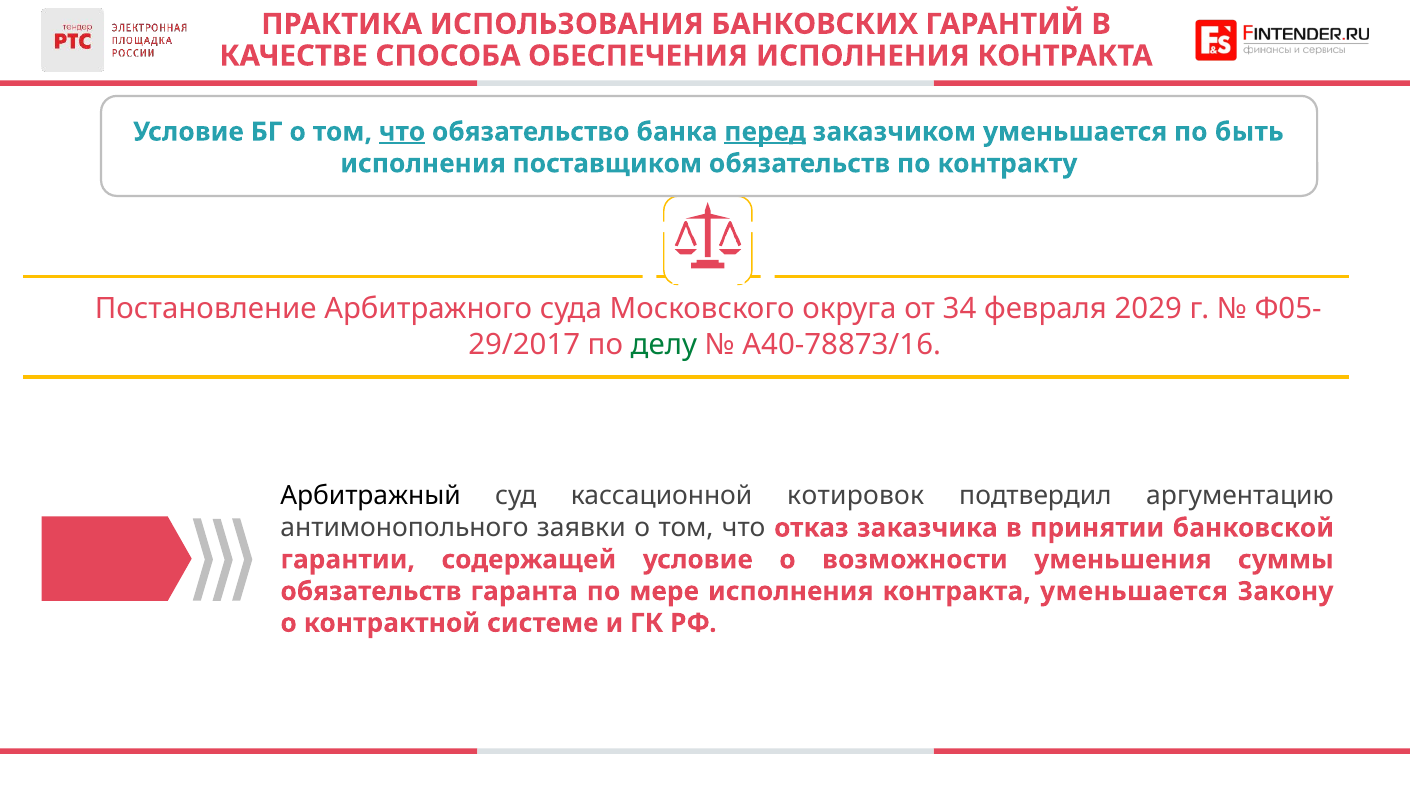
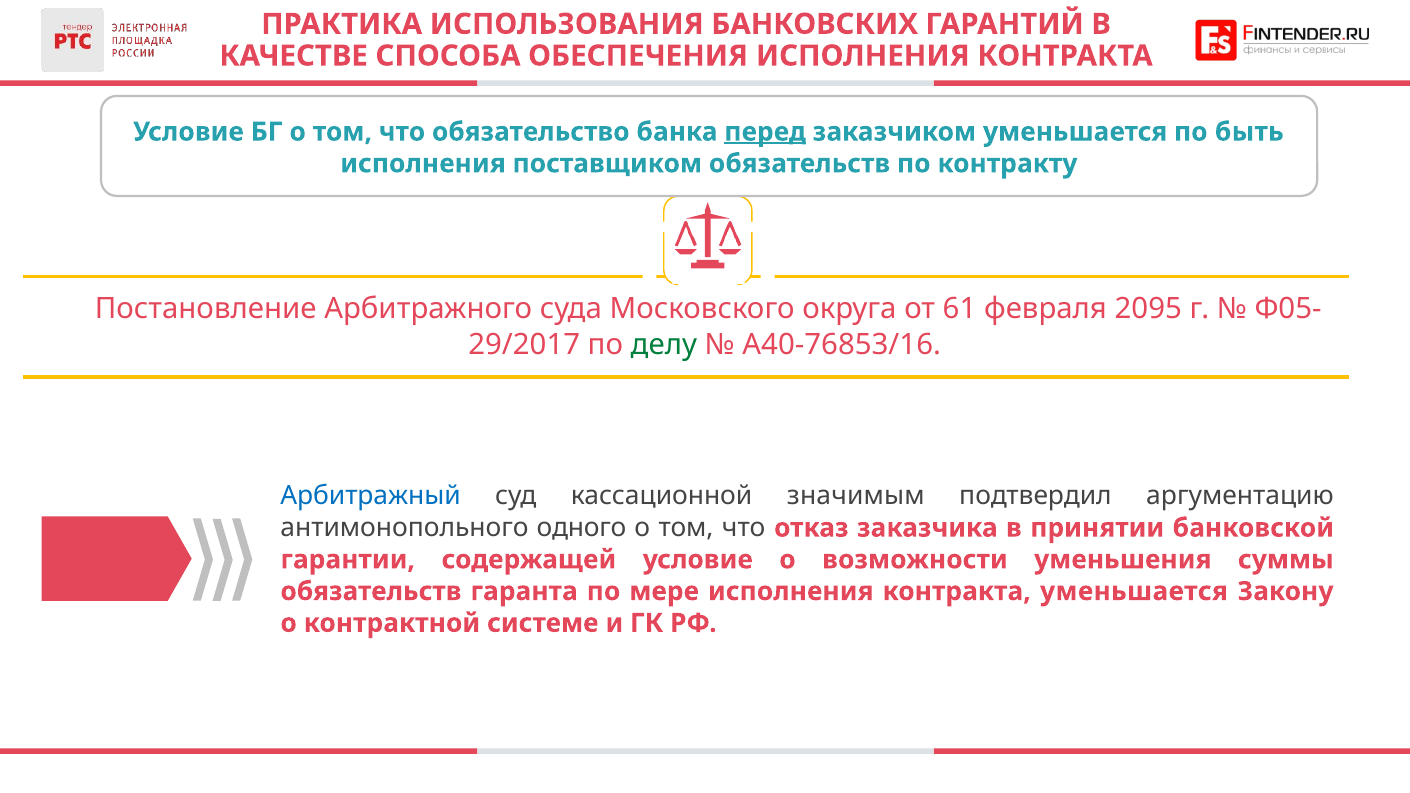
что at (402, 132) underline: present -> none
34: 34 -> 61
2029: 2029 -> 2095
А40-78873/16: А40-78873/16 -> А40-76853/16
Арбитражный colour: black -> blue
котировок: котировок -> значимым
заявки: заявки -> одного
